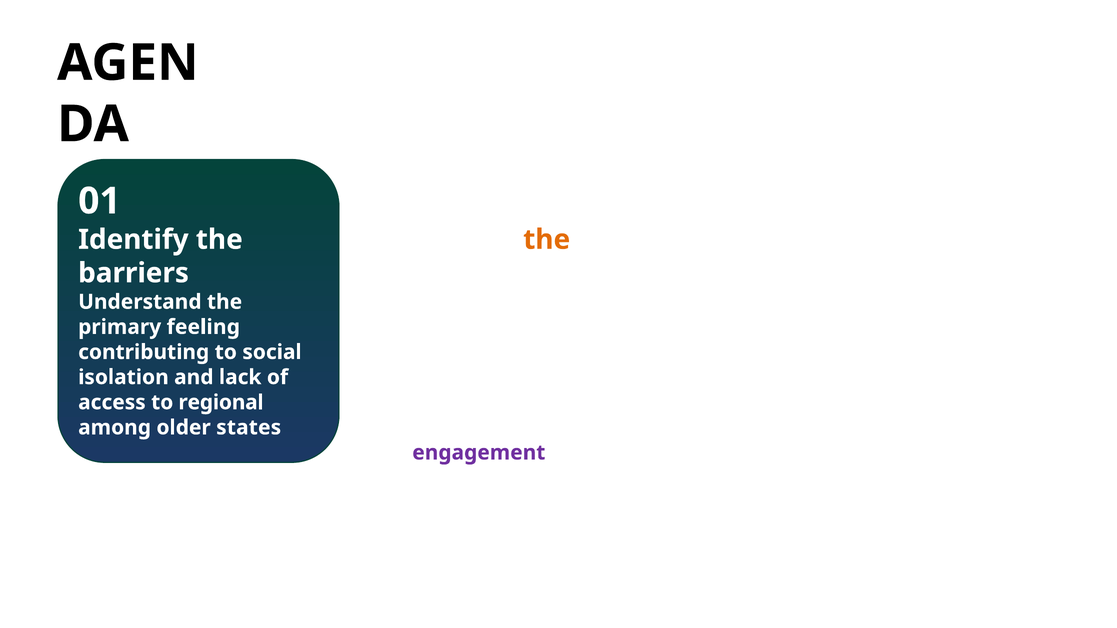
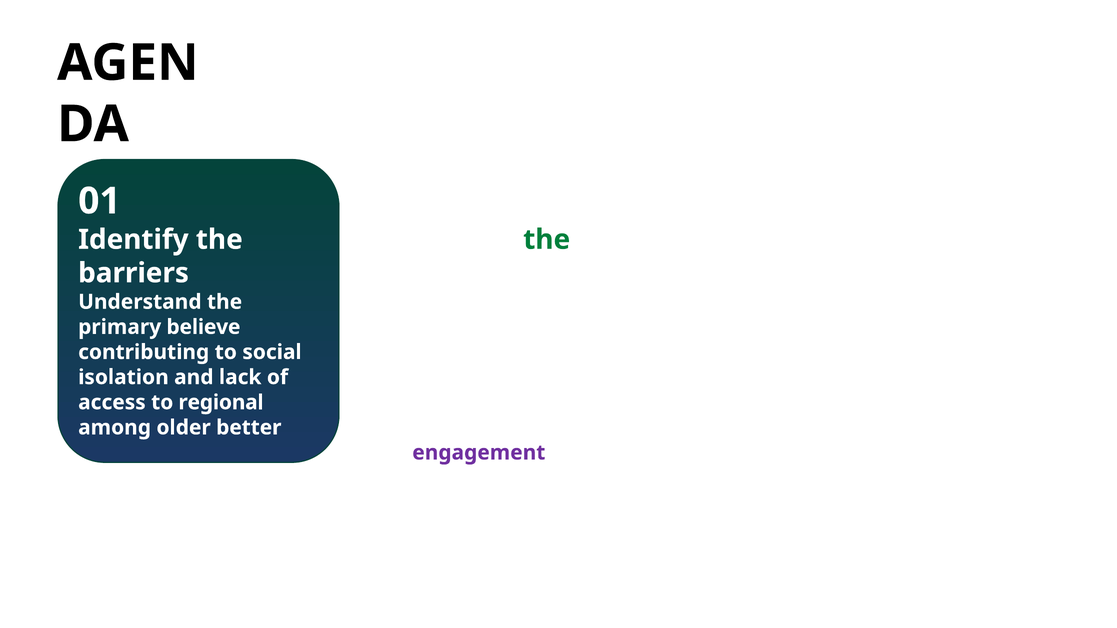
the at (547, 240) colour: orange -> green
feeling: feeling -> believe
states: states -> better
